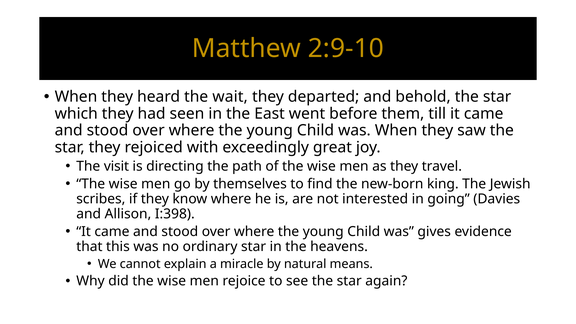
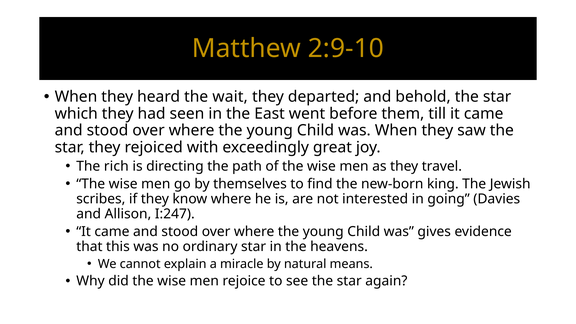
visit: visit -> rich
I:398: I:398 -> I:247
